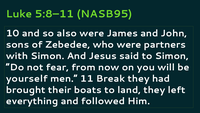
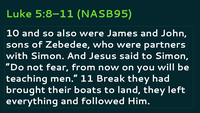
yourself: yourself -> teaching
